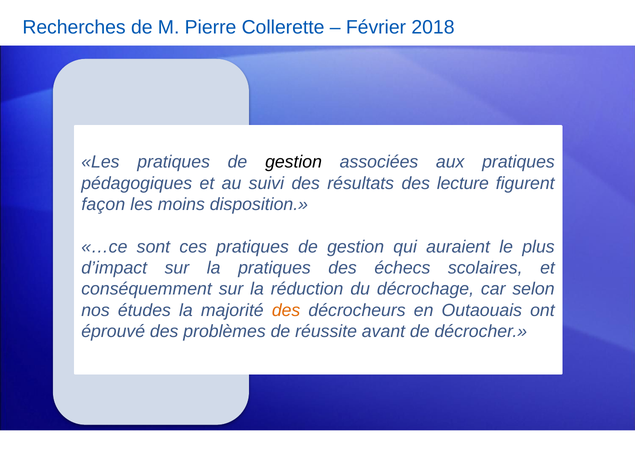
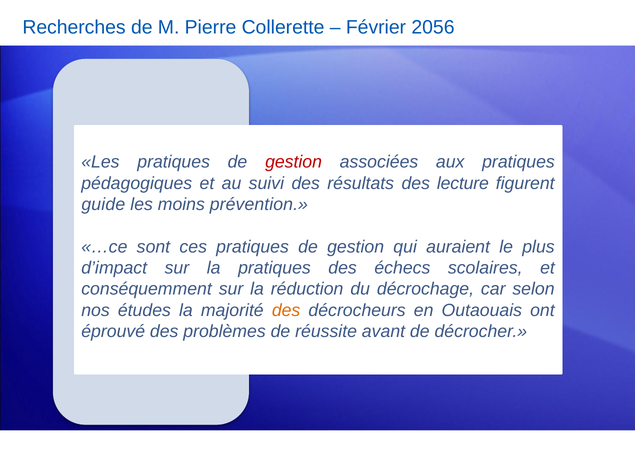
2018: 2018 -> 2056
gestion at (294, 162) colour: black -> red
façon: façon -> guide
disposition: disposition -> prévention
